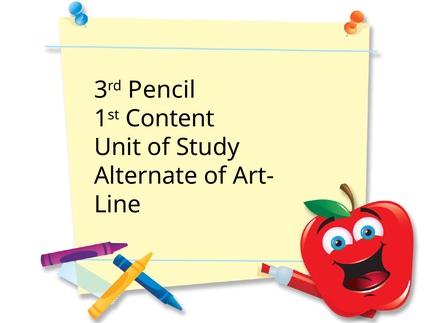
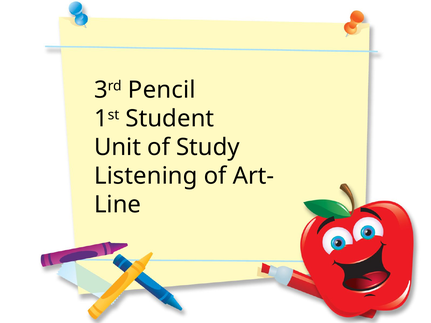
Content: Content -> Student
Alternate: Alternate -> Listening
